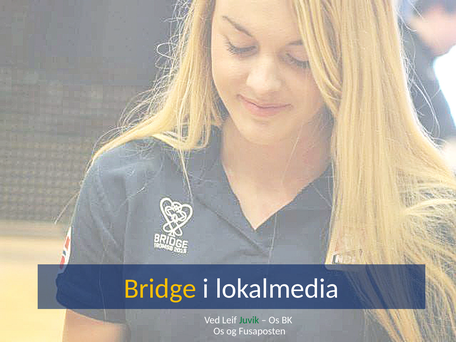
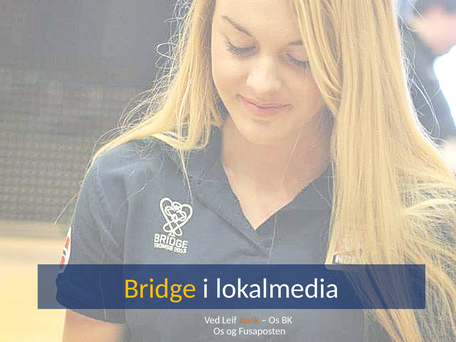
Juvik colour: green -> orange
